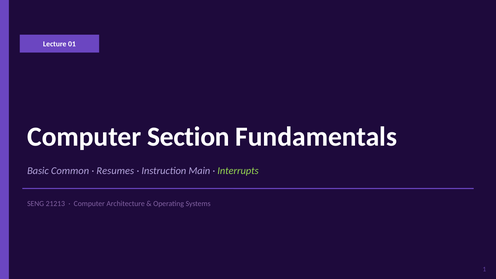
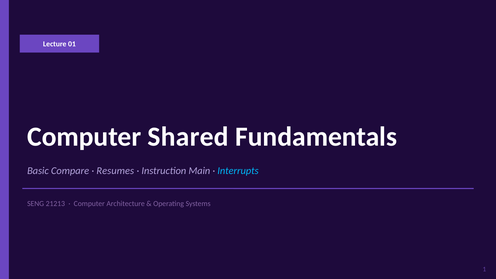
Section: Section -> Shared
Common: Common -> Compare
Interrupts colour: light green -> light blue
